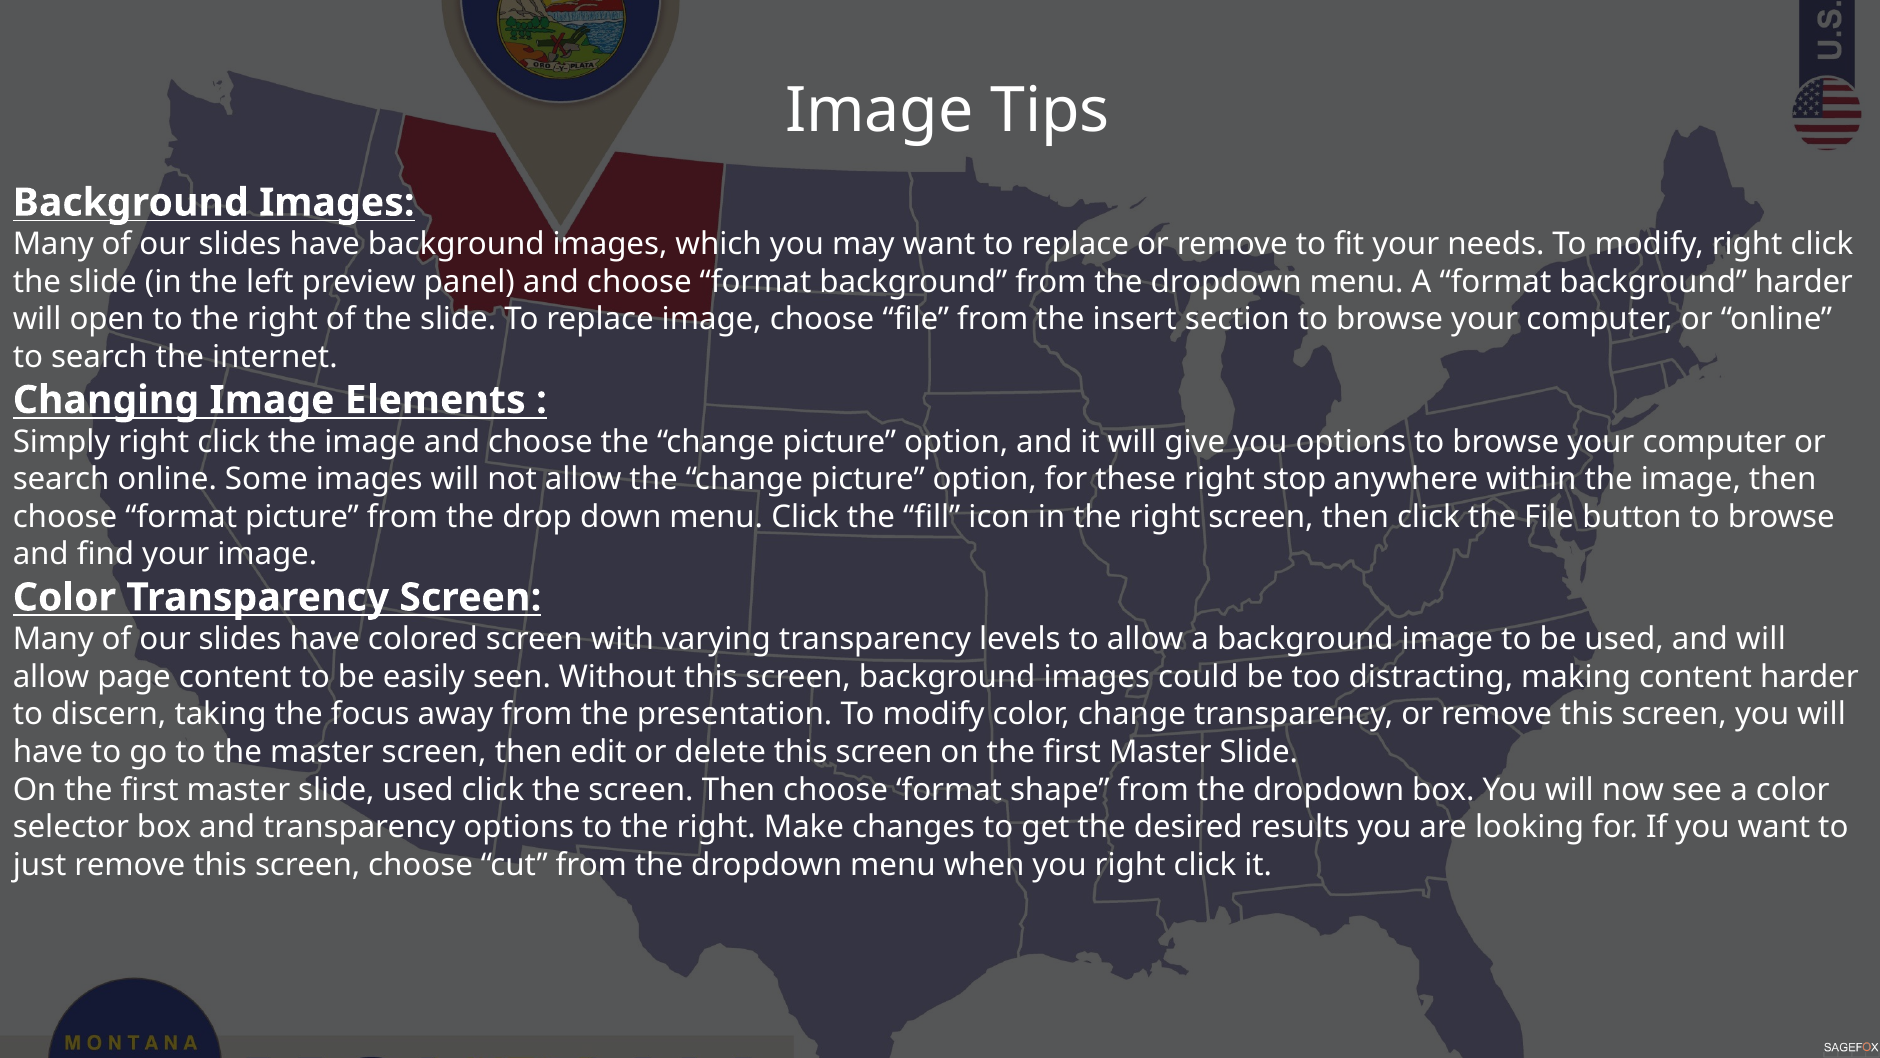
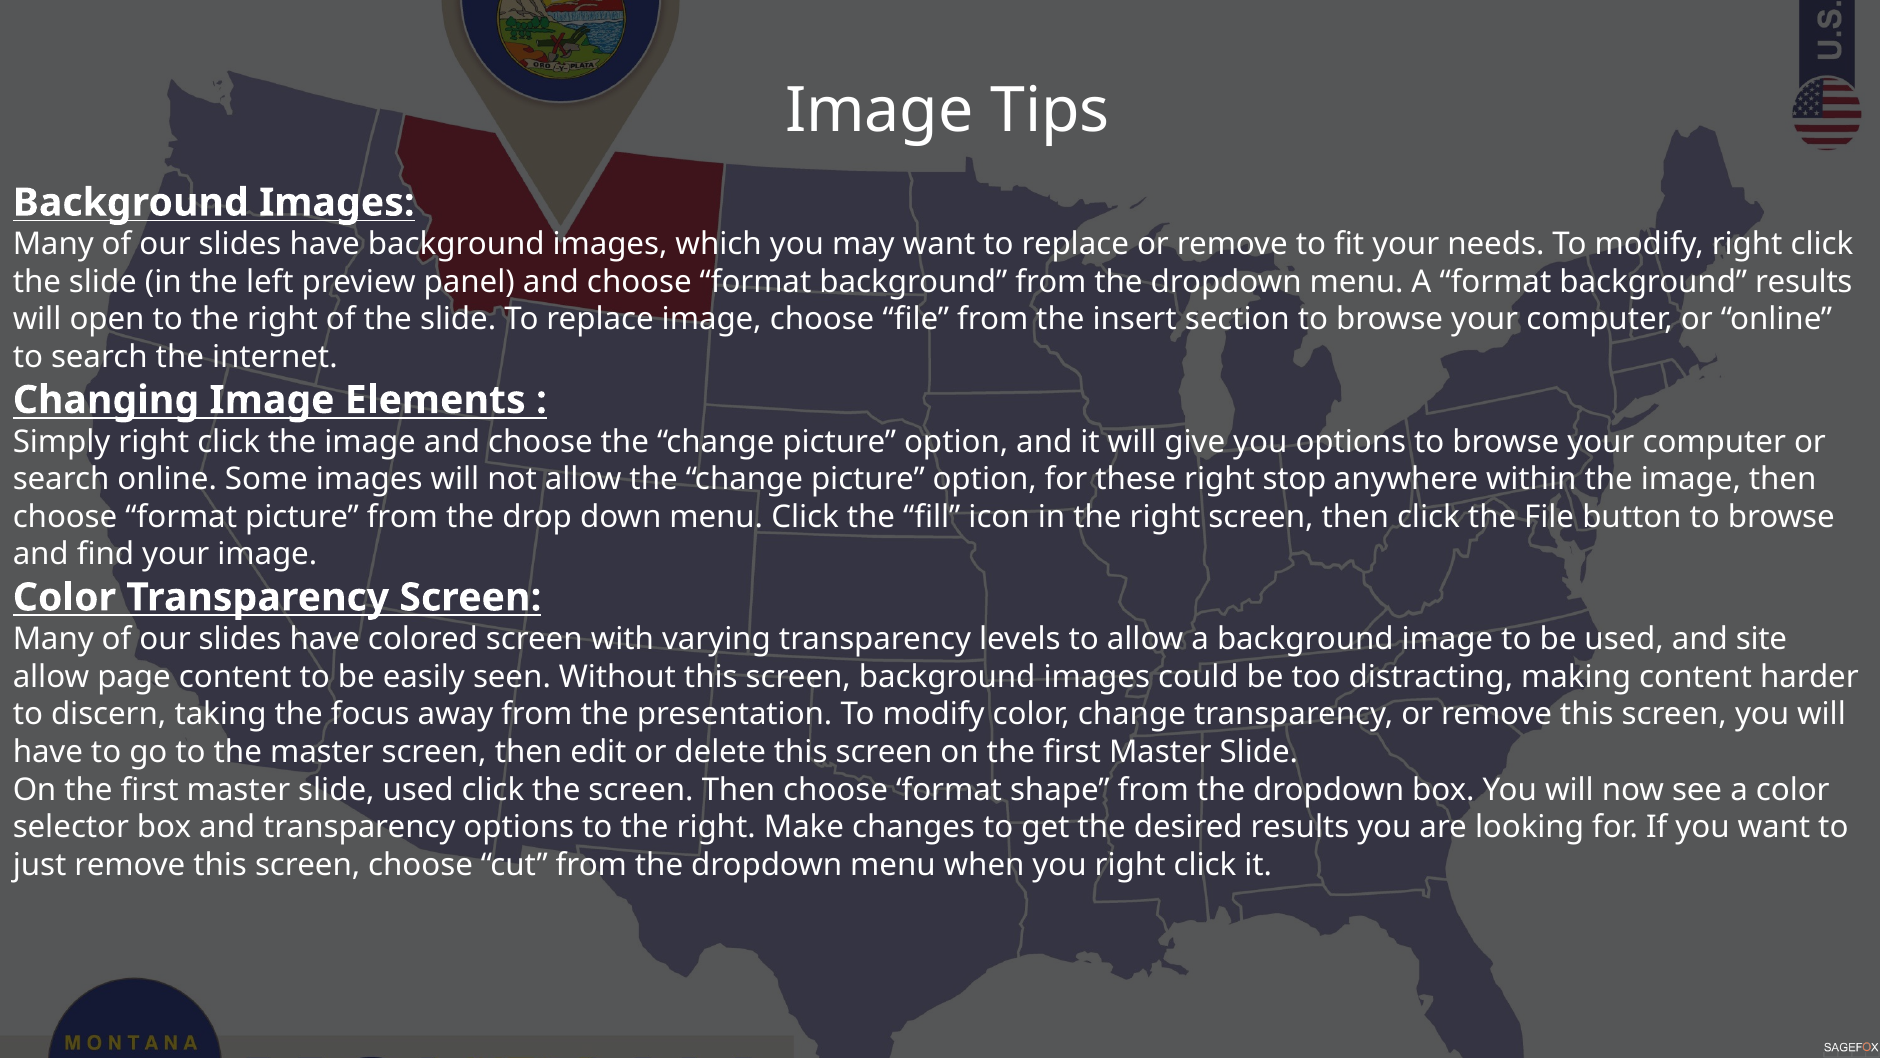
background harder: harder -> results
and will: will -> site
